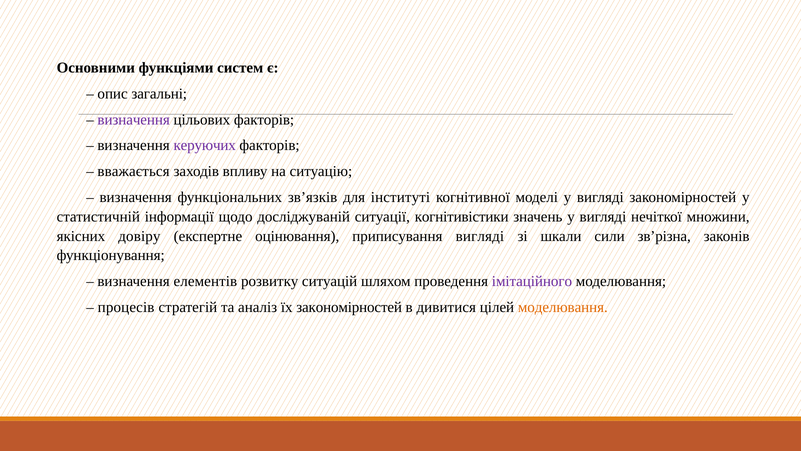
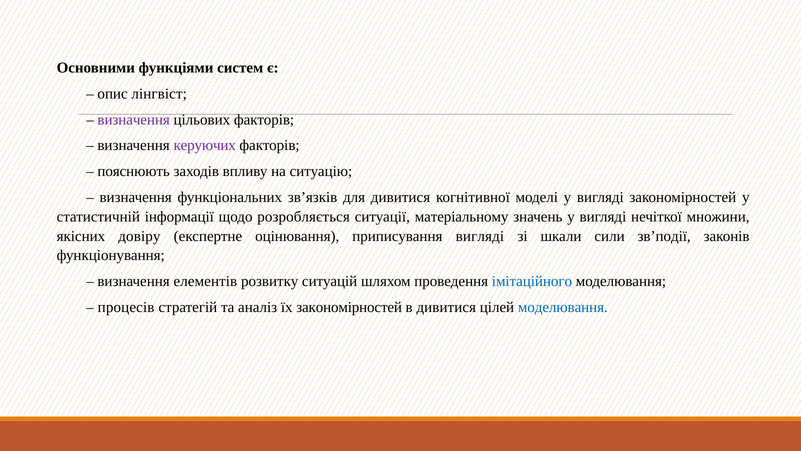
загальні: загальні -> лінгвіст
вважається: вважається -> пояснюють
для інституті: інституті -> дивитися
досліджуваній: досліджуваній -> розробляється
когнітивістики: когнітивістики -> матеріальному
зв’різна: зв’різна -> зв’події
імітаційного colour: purple -> blue
моделювання at (563, 307) colour: orange -> blue
